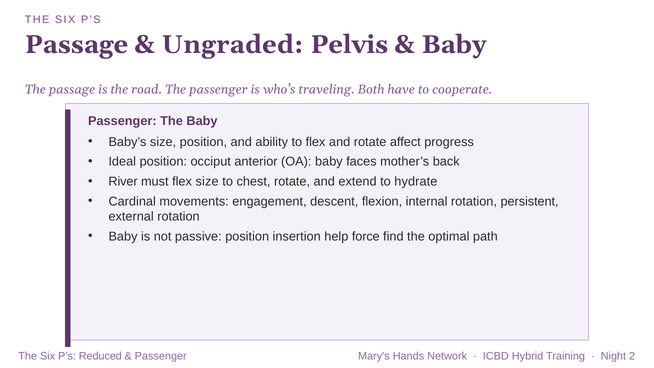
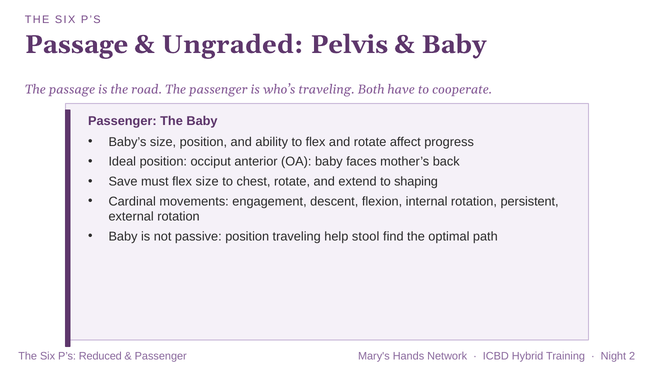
River: River -> Save
hydrate: hydrate -> shaping
position insertion: insertion -> traveling
force: force -> stool
